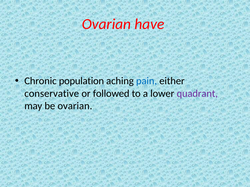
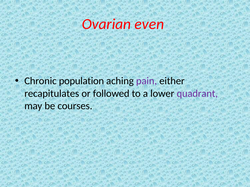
have: have -> even
pain colour: blue -> purple
conservative: conservative -> recapitulates
be ovarian: ovarian -> courses
